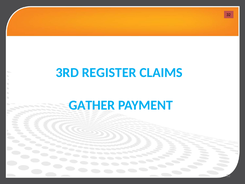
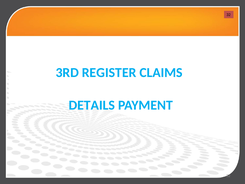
GATHER: GATHER -> DETAILS
